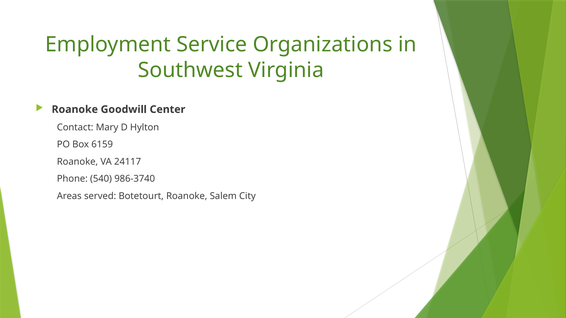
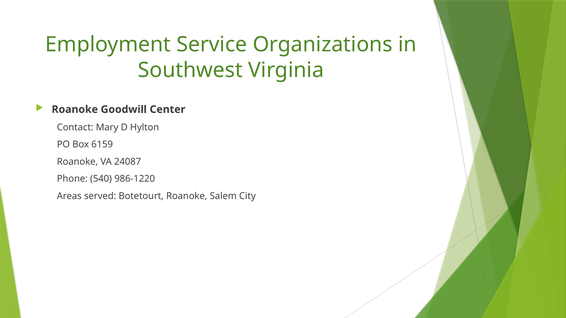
24117: 24117 -> 24087
986-3740: 986-3740 -> 986-1220
